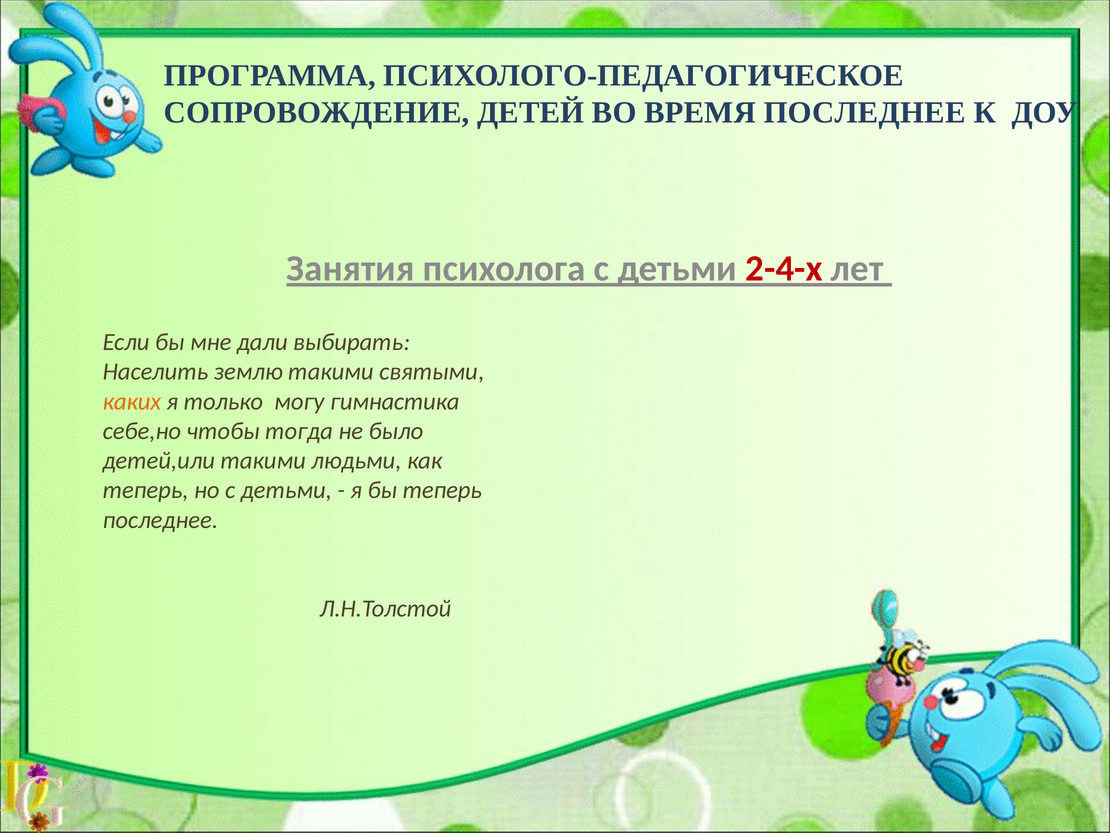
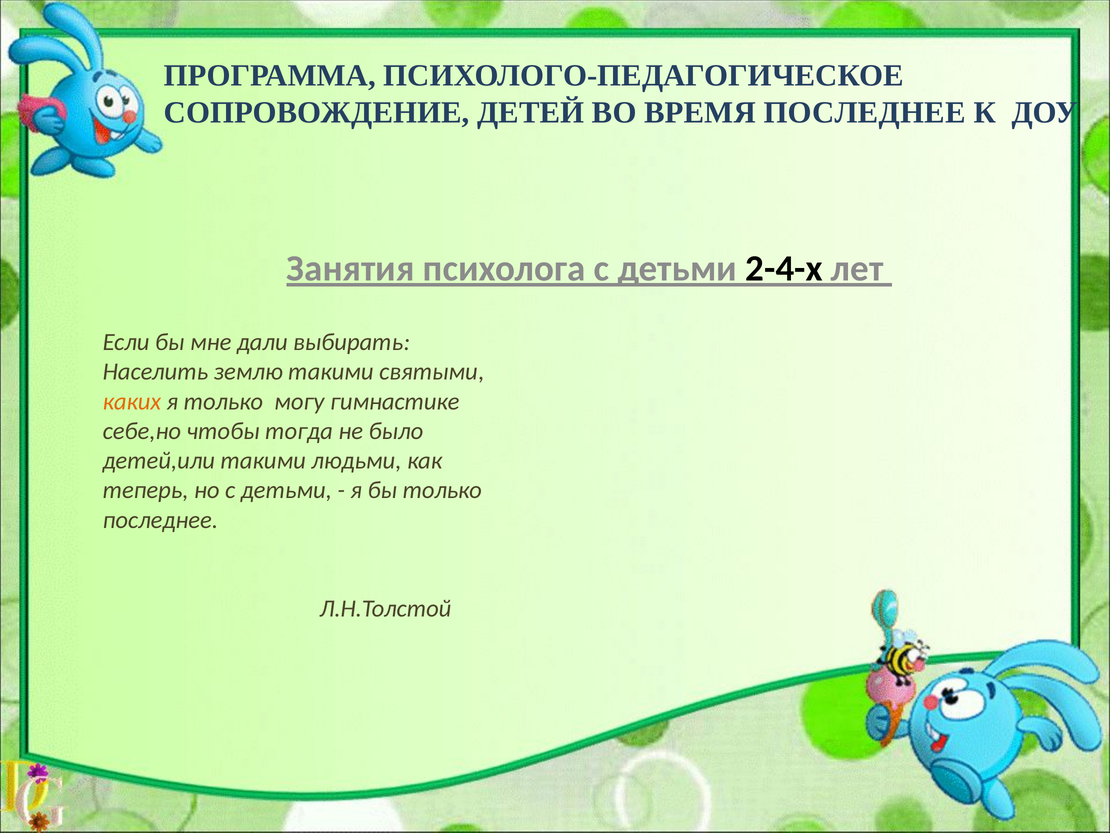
2-4-х colour: red -> black
гимнастика: гимнастика -> гимнастике
бы теперь: теперь -> только
